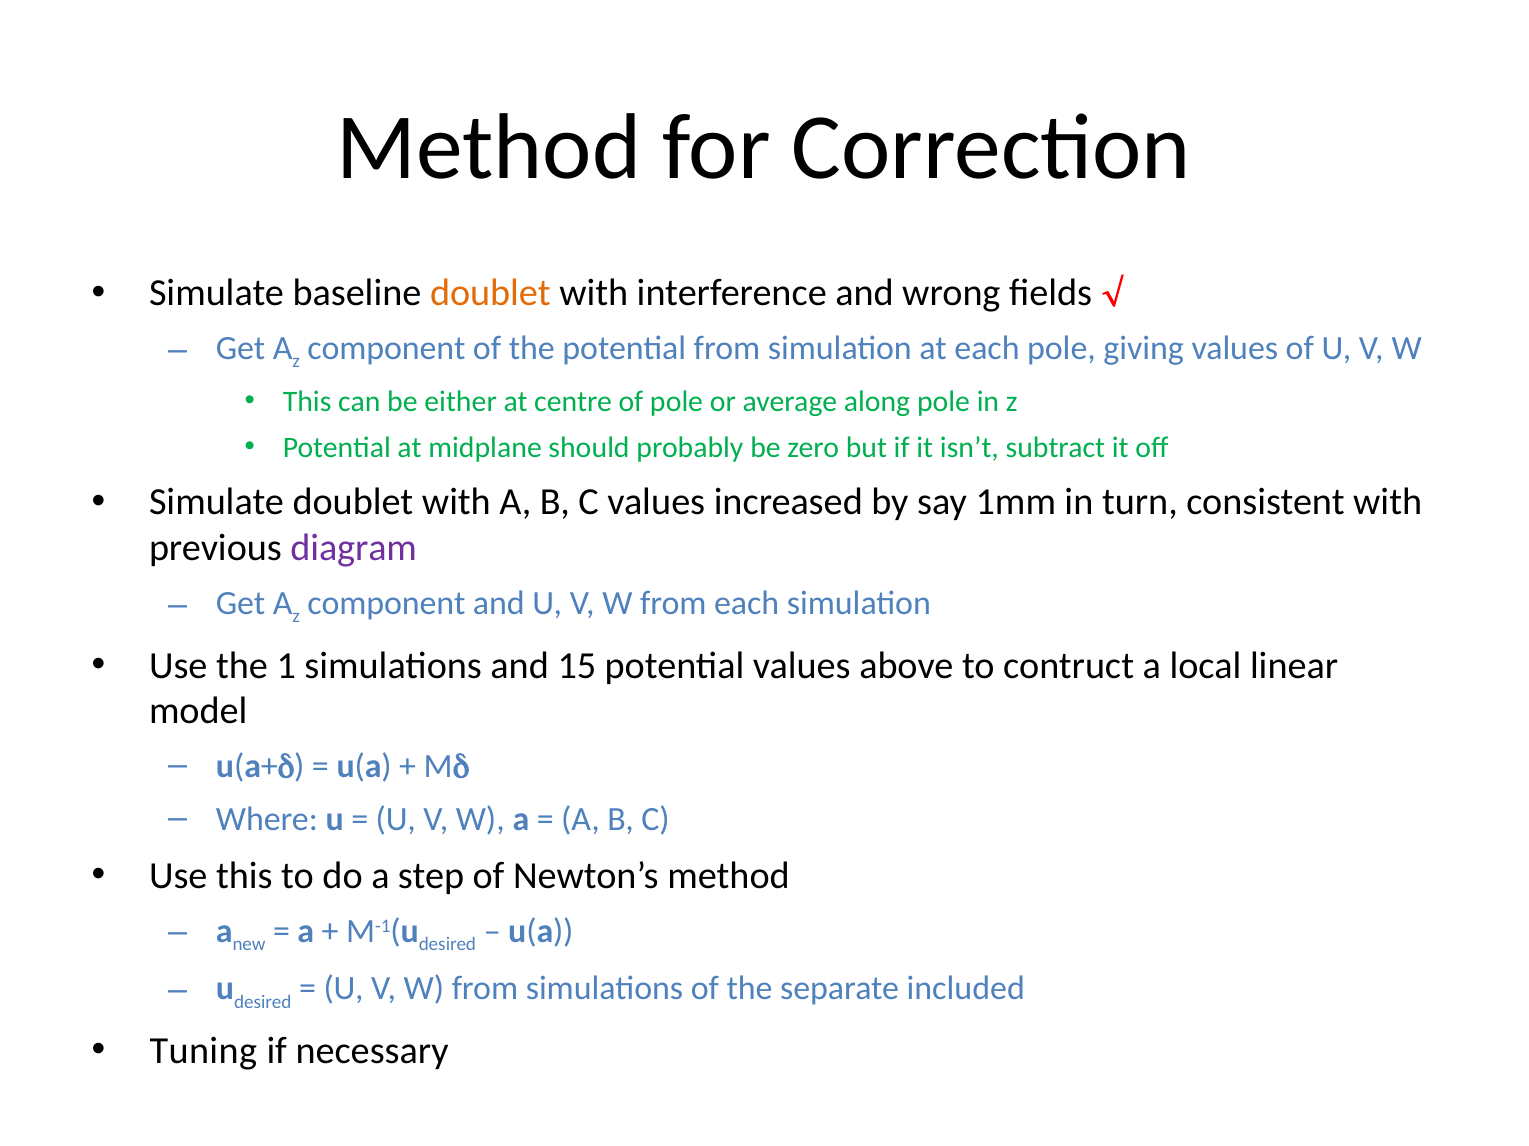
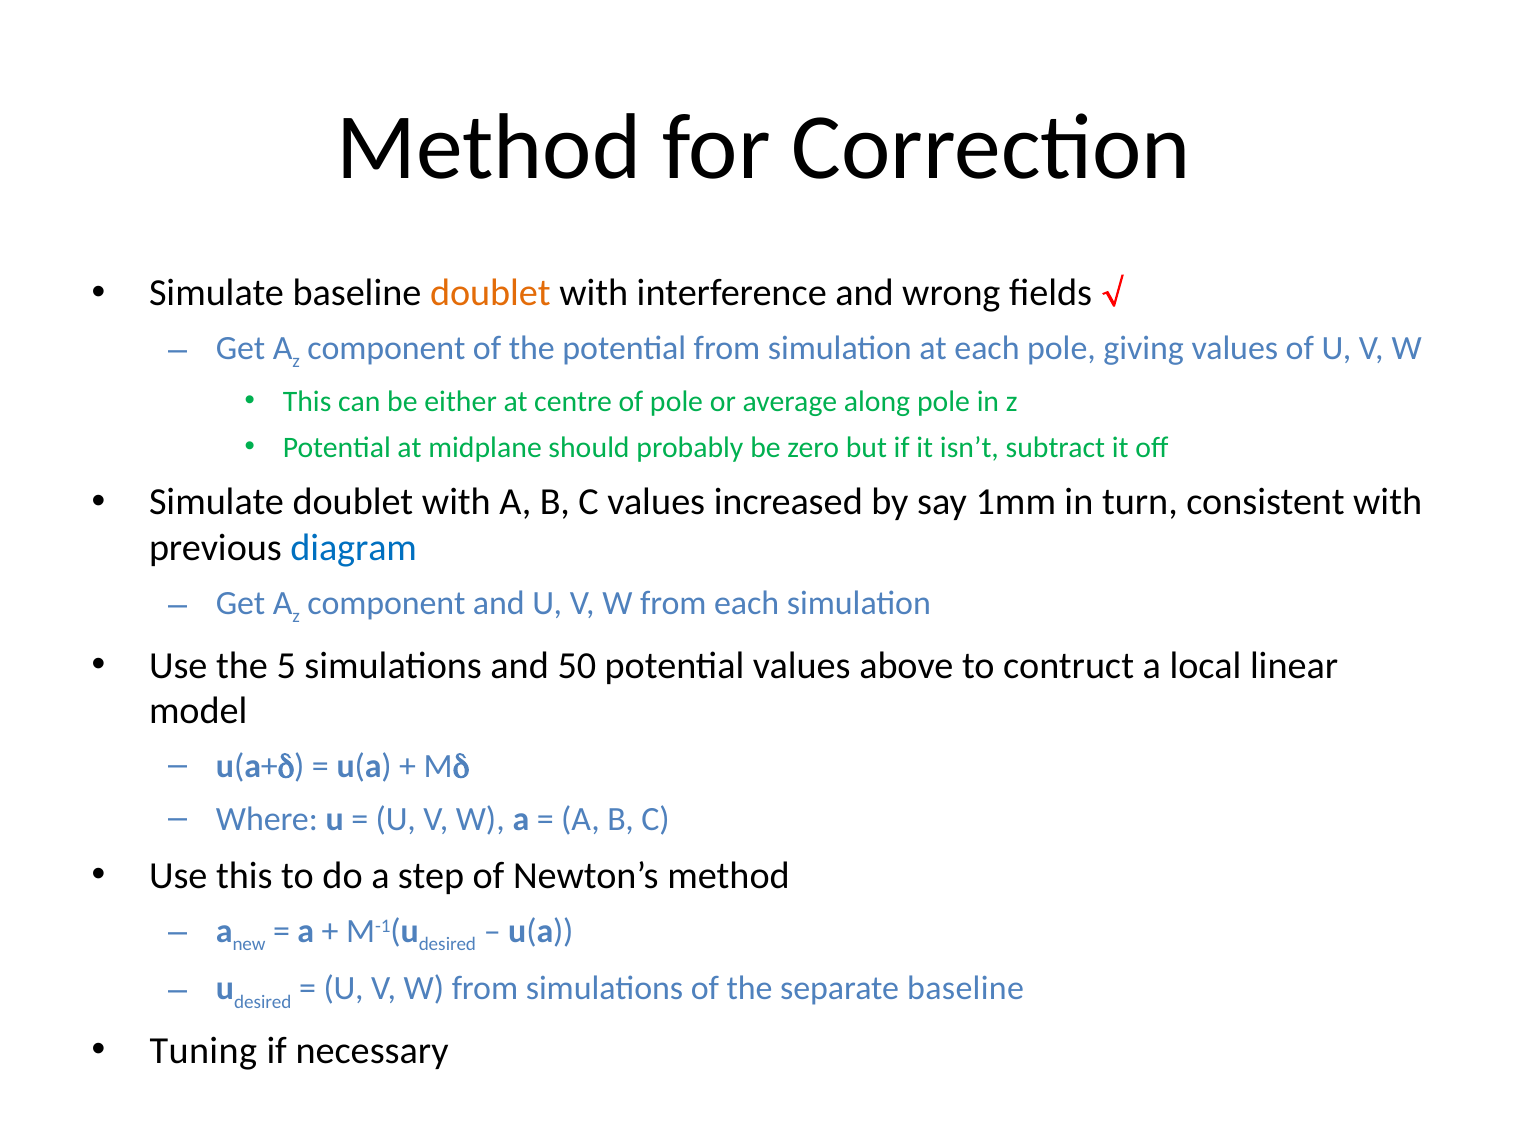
diagram colour: purple -> blue
1: 1 -> 5
15: 15 -> 50
separate included: included -> baseline
